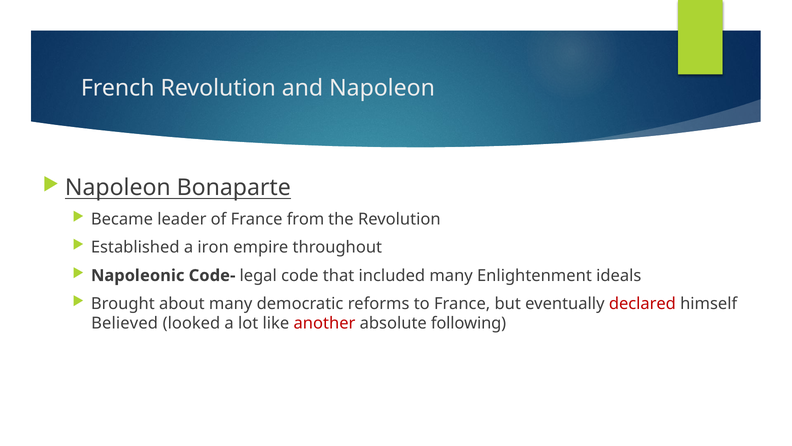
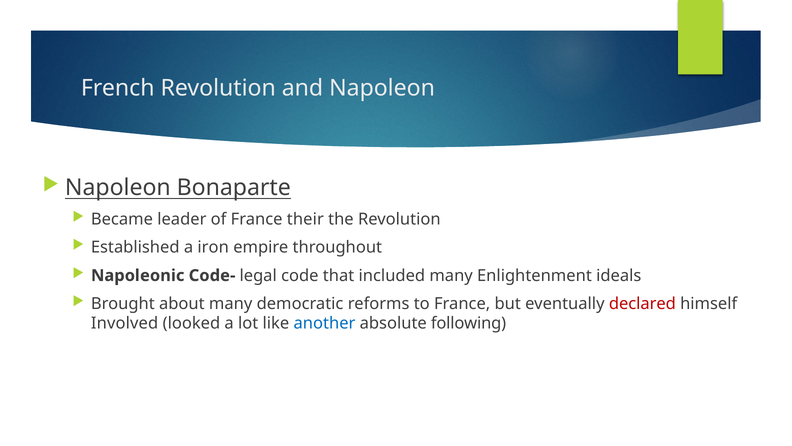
from: from -> their
Believed: Believed -> Involved
another colour: red -> blue
